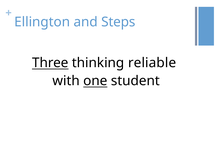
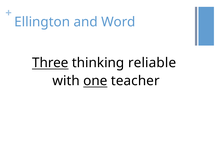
Steps: Steps -> Word
student: student -> teacher
